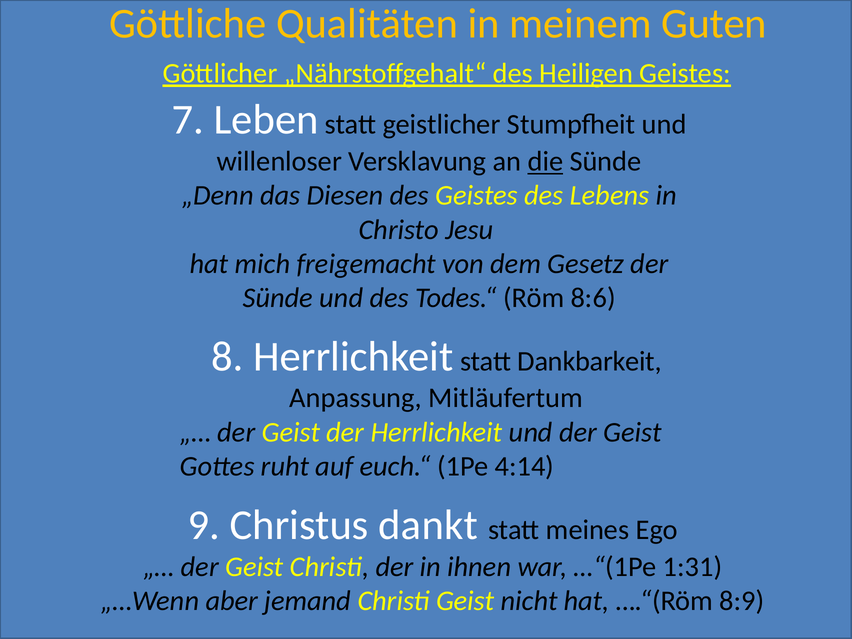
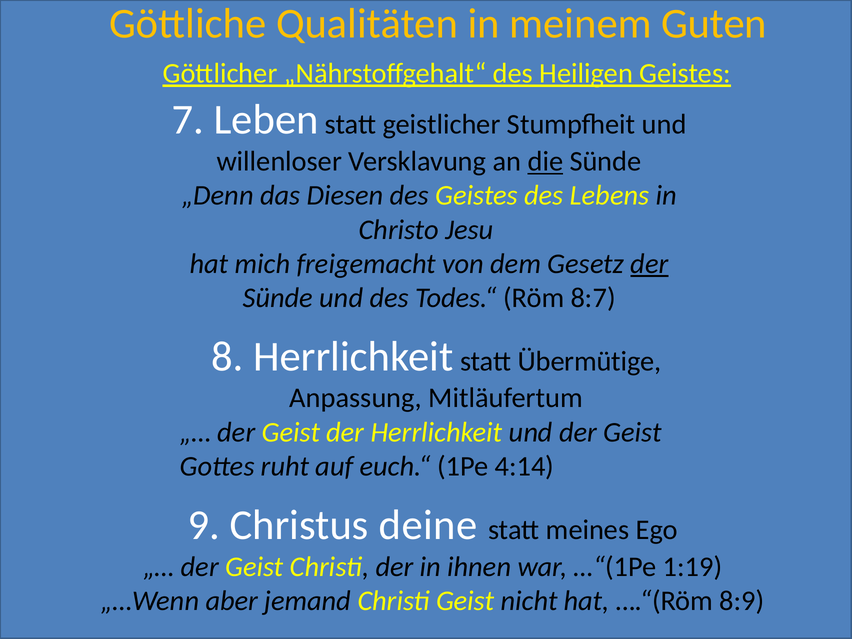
der at (649, 264) underline: none -> present
8:6: 8:6 -> 8:7
Dankbarkeit: Dankbarkeit -> Übermütige
dankt: dankt -> deine
1:31: 1:31 -> 1:19
